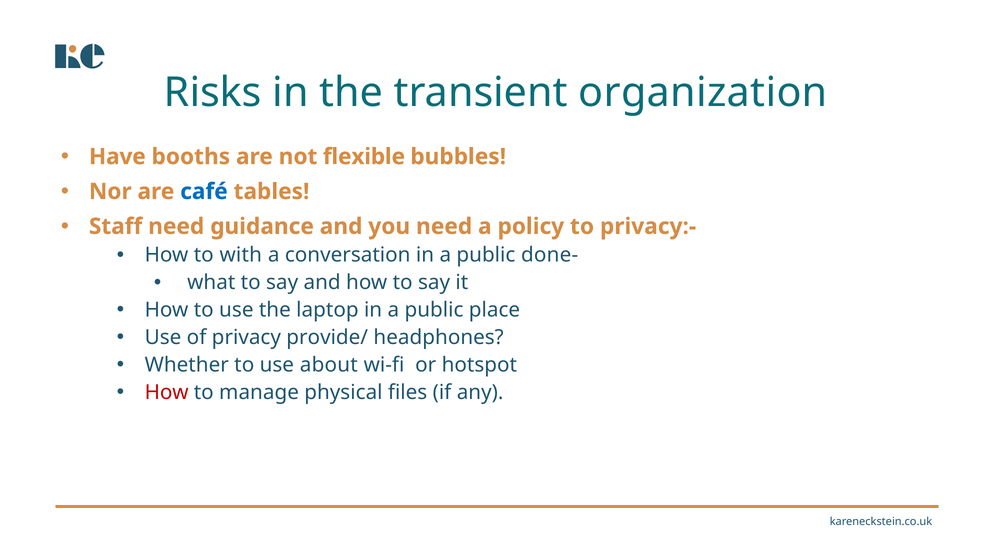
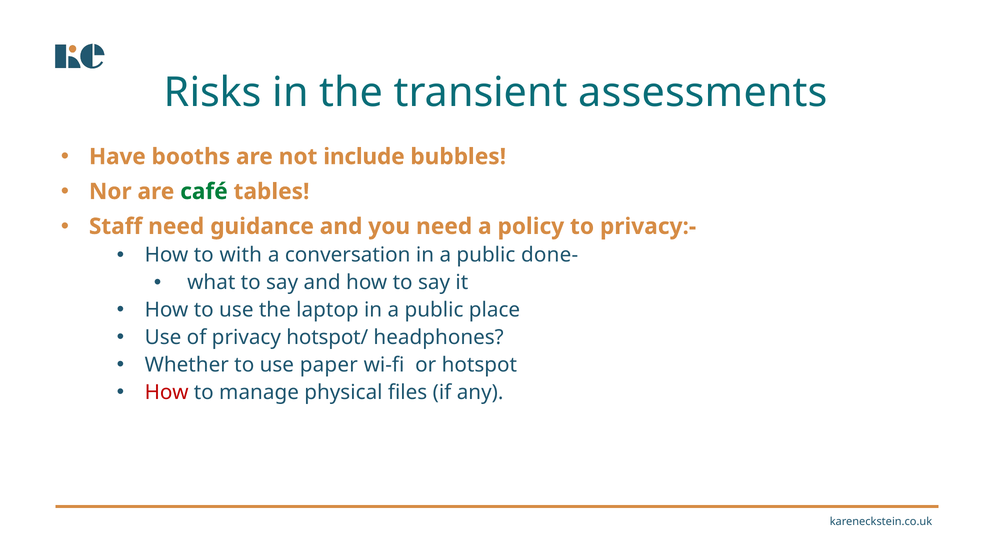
organization: organization -> assessments
flexible: flexible -> include
café colour: blue -> green
provide/: provide/ -> hotspot/
about: about -> paper
